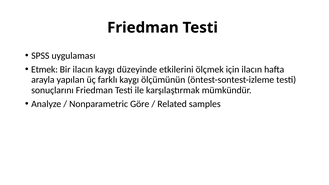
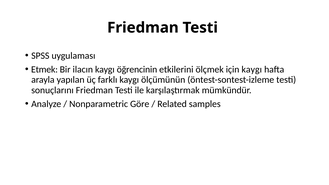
düzeyinde: düzeyinde -> öğrencinin
için ilacın: ilacın -> kaygı
